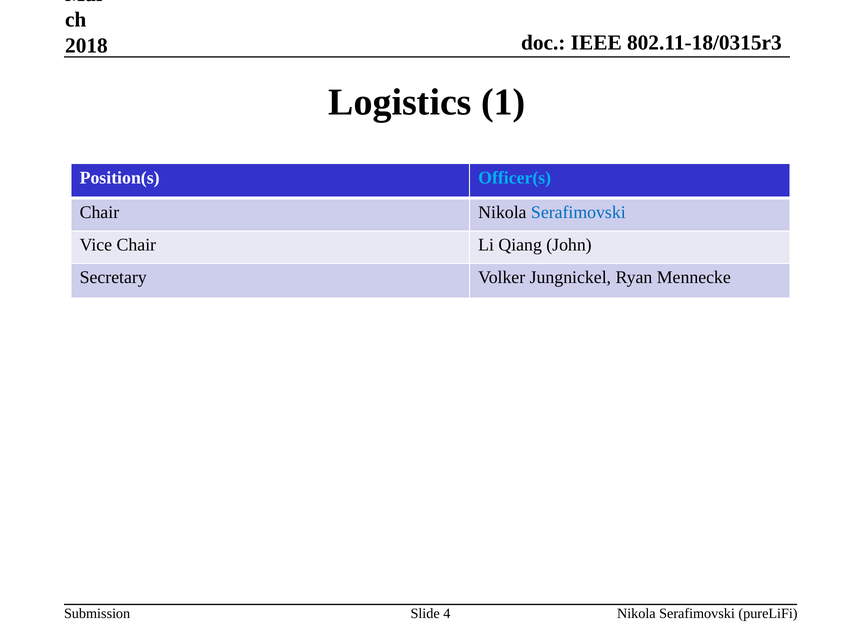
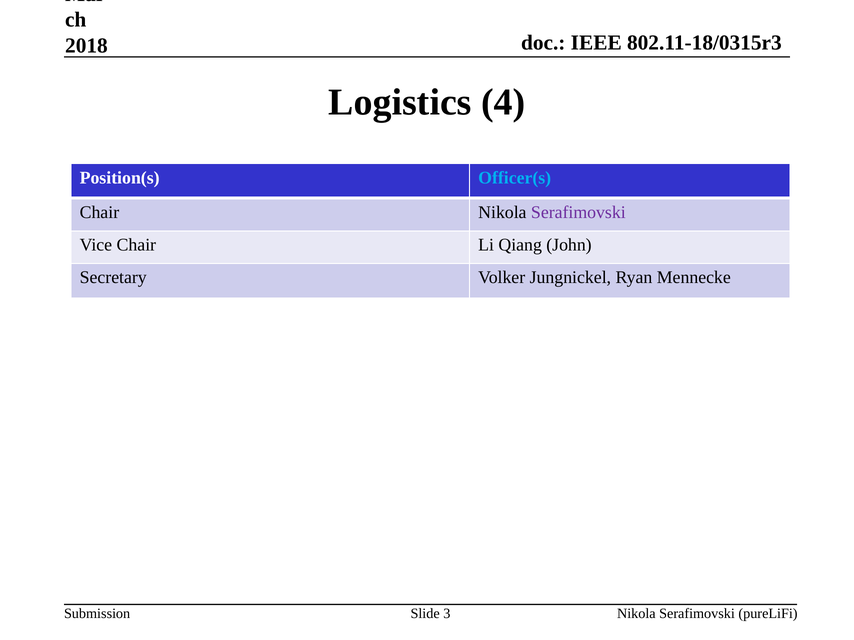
1: 1 -> 4
Serafimovski at (578, 212) colour: blue -> purple
4: 4 -> 3
